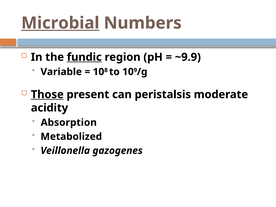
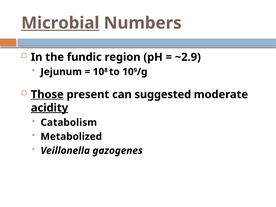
fundic underline: present -> none
~9.9: ~9.9 -> ~2.9
Variable: Variable -> Jejunum
peristalsis: peristalsis -> suggested
acidity underline: none -> present
Absorption: Absorption -> Catabolism
